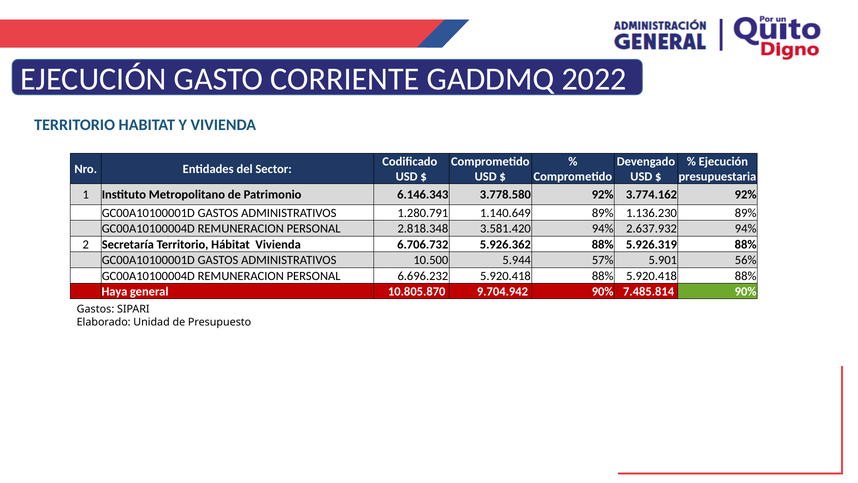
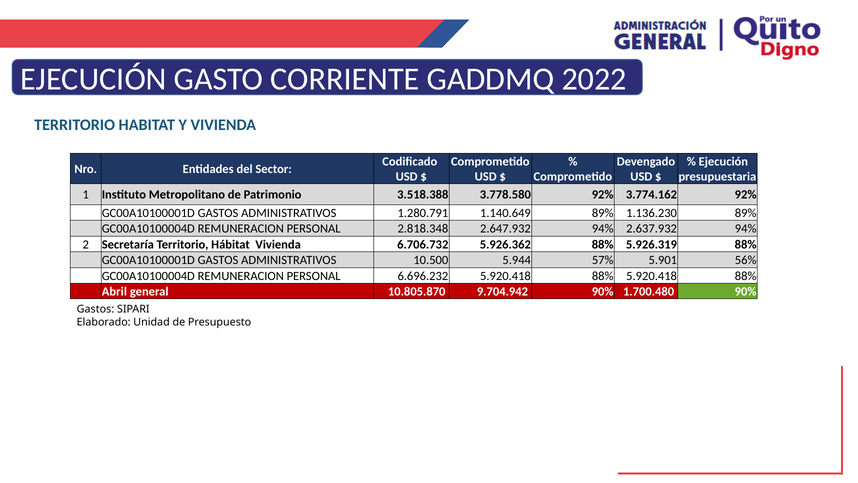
6.146.343: 6.146.343 -> 3.518.388
3.581.420: 3.581.420 -> 2.647.932
Haya: Haya -> Abril
7.485.814: 7.485.814 -> 1.700.480
